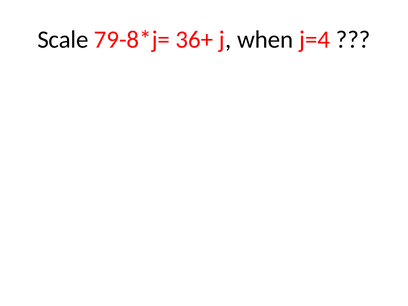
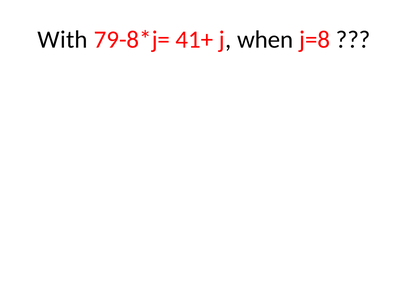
Scale: Scale -> With
36+: 36+ -> 41+
j=4: j=4 -> j=8
